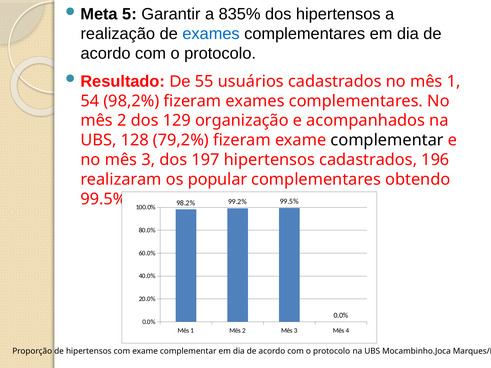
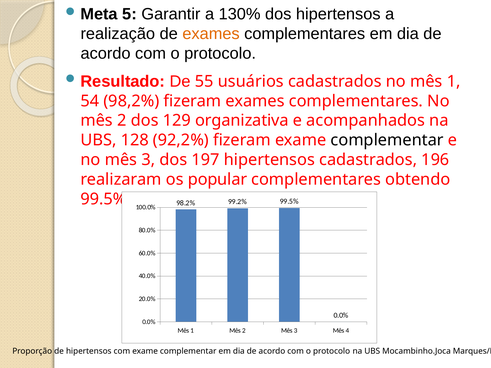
835%: 835% -> 130%
exames at (211, 34) colour: blue -> orange
organização: organização -> organizativa
79,2%: 79,2% -> 92,2%
